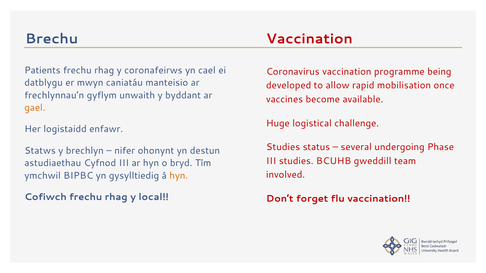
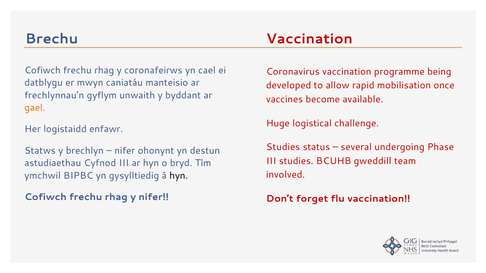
Patients at (42, 70): Patients -> Cofiwch
hyn at (179, 176) colour: orange -> black
y local: local -> nifer
